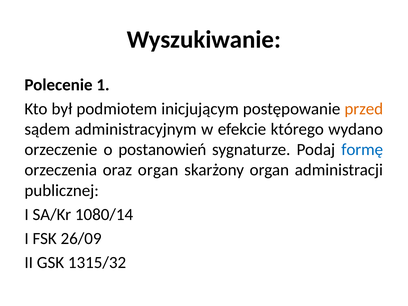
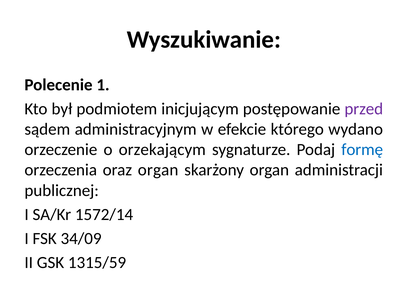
przed colour: orange -> purple
postanowień: postanowień -> orzekającym
1080/14: 1080/14 -> 1572/14
26/09: 26/09 -> 34/09
1315/32: 1315/32 -> 1315/59
